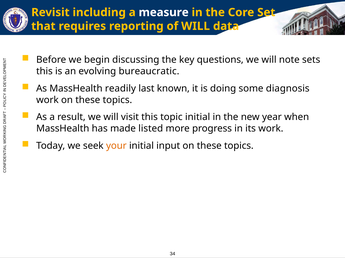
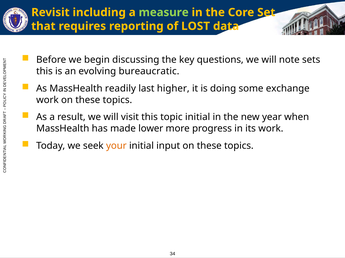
measure colour: white -> light green
of WILL: WILL -> LOST
known: known -> higher
diagnosis: diagnosis -> exchange
listed: listed -> lower
